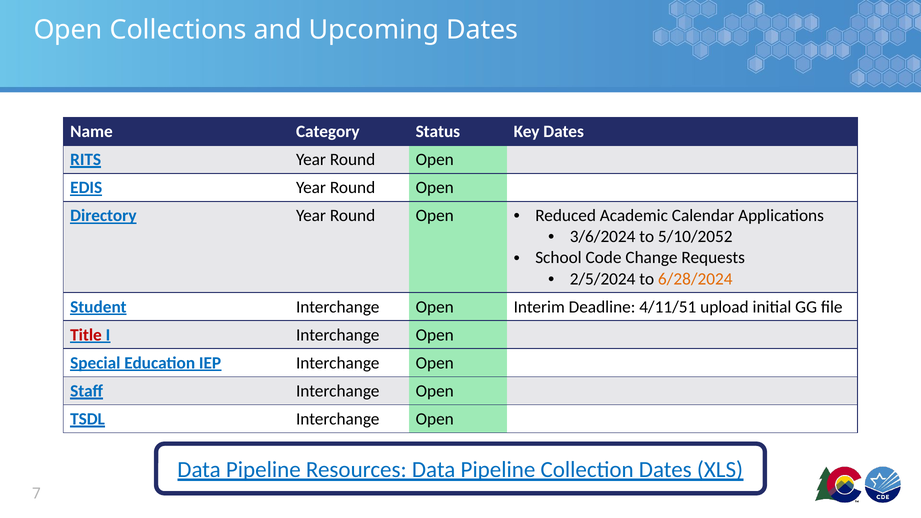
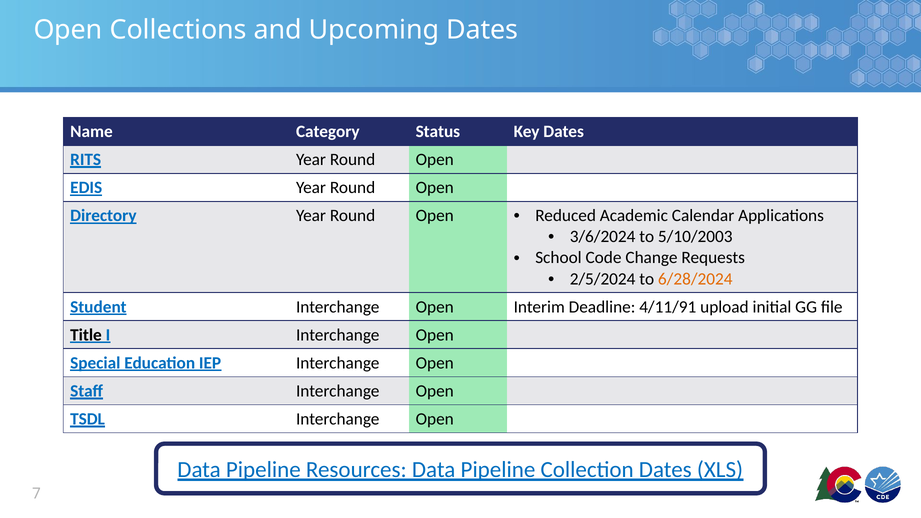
5/10/2052: 5/10/2052 -> 5/10/2003
4/11/51: 4/11/51 -> 4/11/91
Title colour: red -> black
